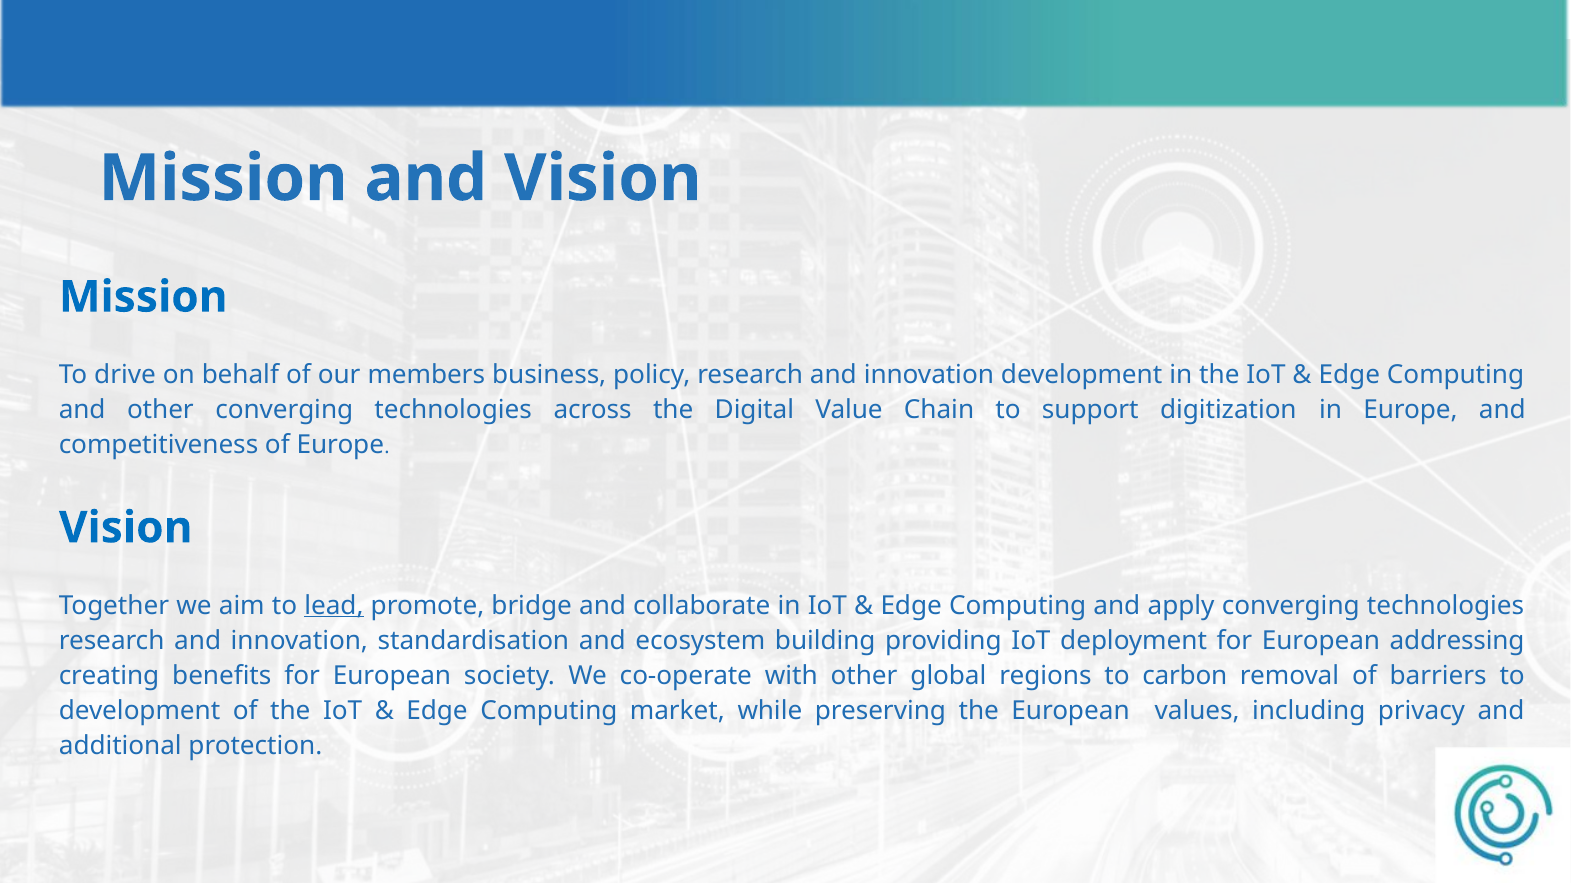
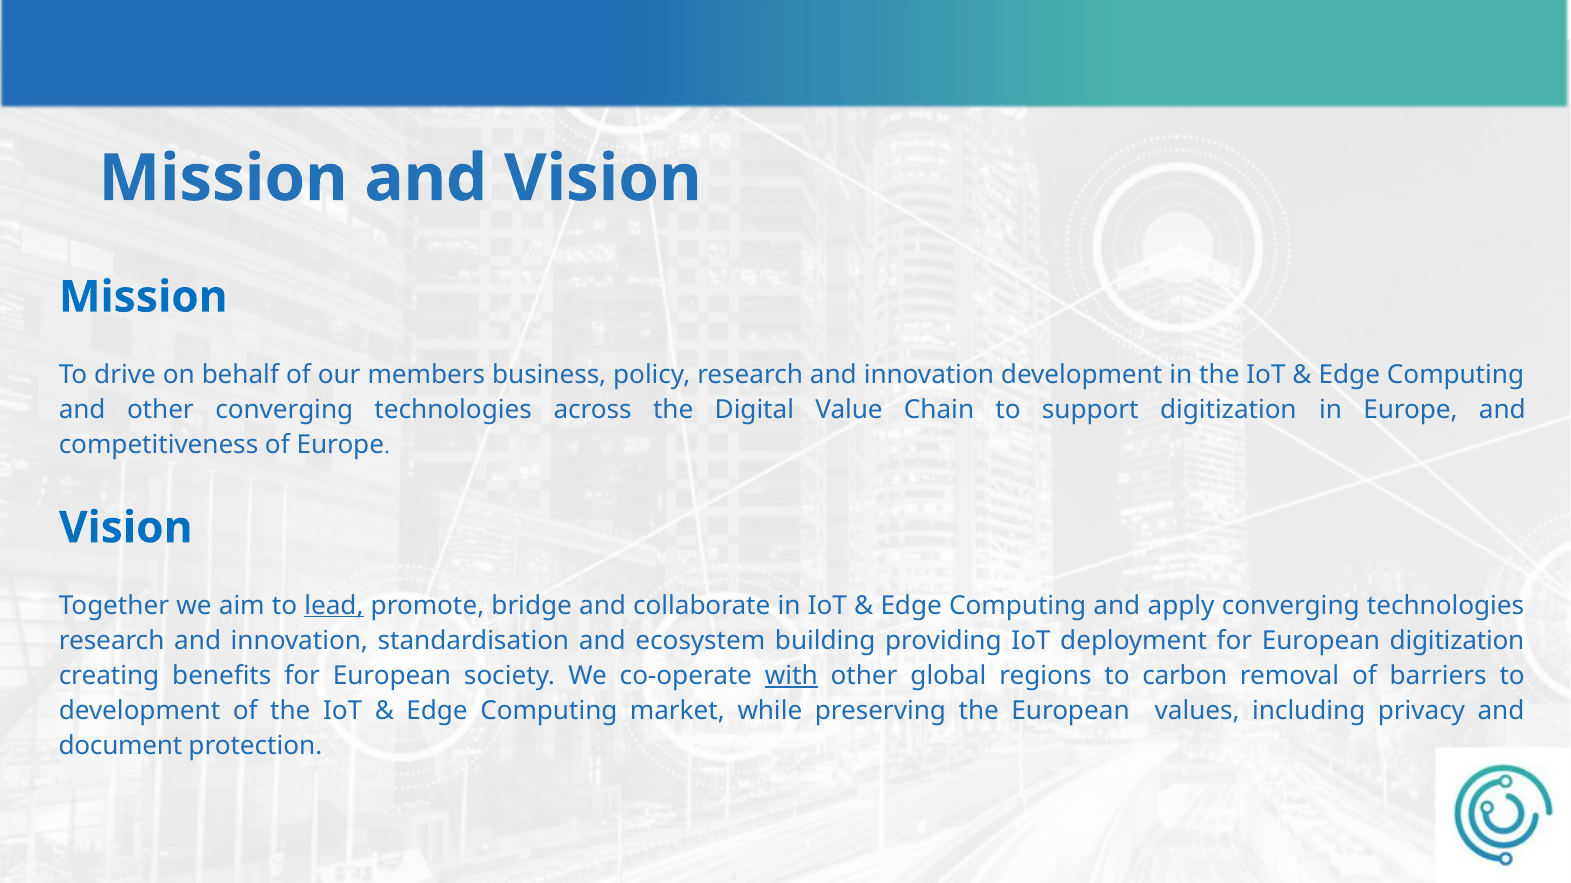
European addressing: addressing -> digitization
with underline: none -> present
additional: additional -> document
